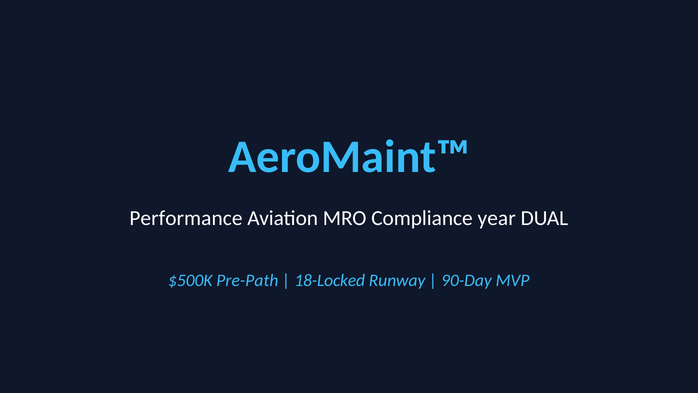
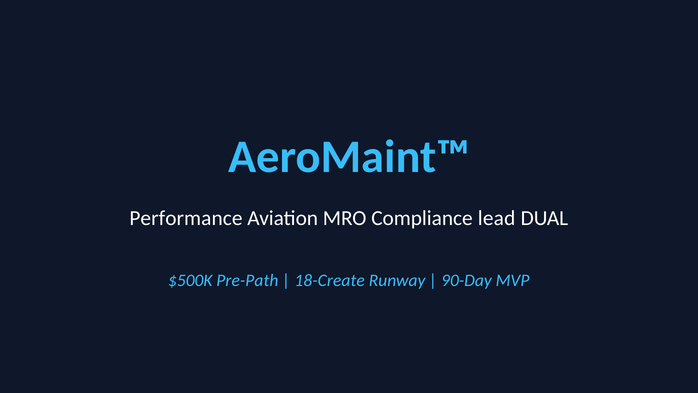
year: year -> lead
18-Locked: 18-Locked -> 18-Create
